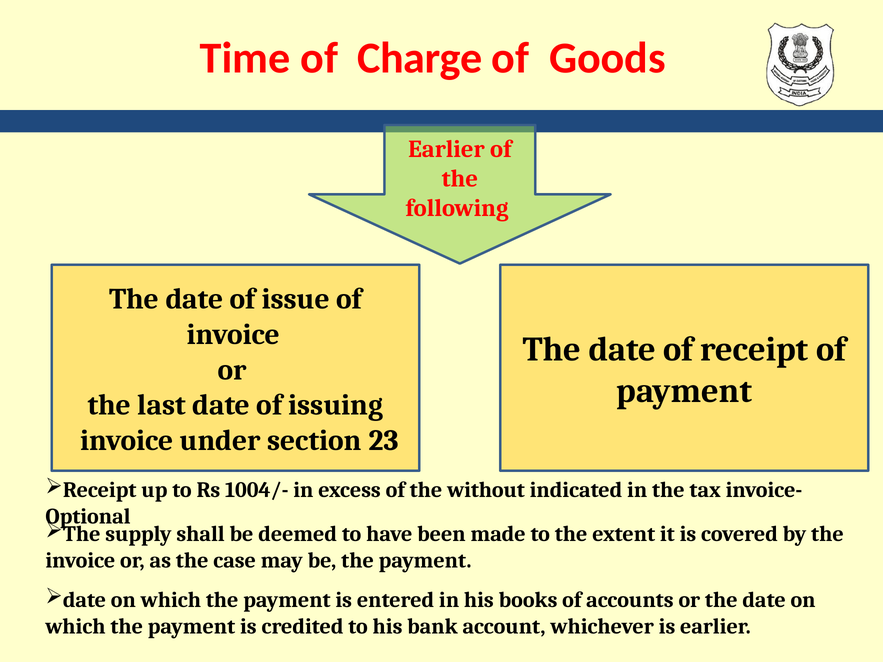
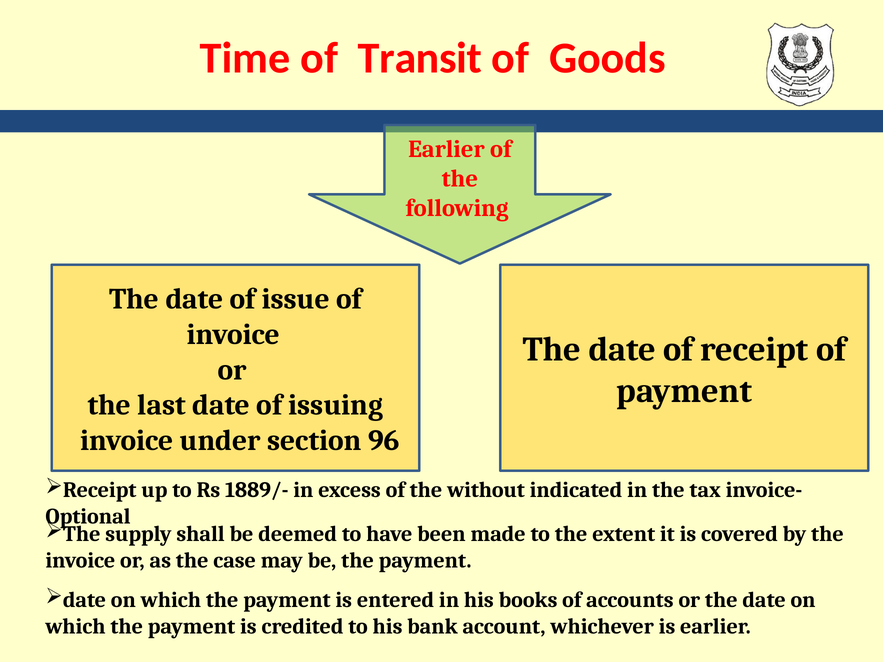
Charge: Charge -> Transit
23: 23 -> 96
1004/-: 1004/- -> 1889/-
